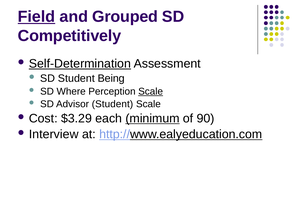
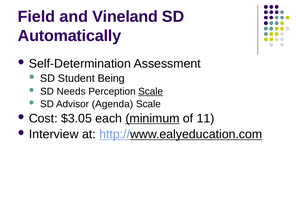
Field underline: present -> none
Grouped: Grouped -> Vineland
Competitively: Competitively -> Automatically
Self-Determination underline: present -> none
Where: Where -> Needs
Advisor Student: Student -> Agenda
$3.29: $3.29 -> $3.05
90: 90 -> 11
